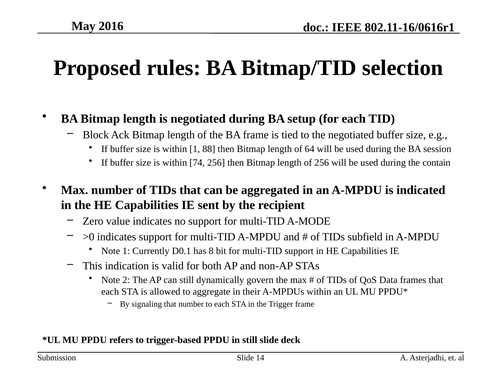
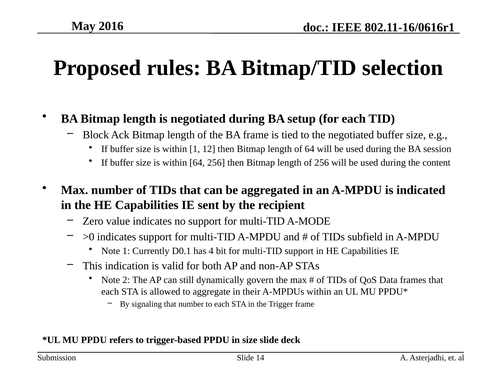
88: 88 -> 12
within 74: 74 -> 64
contain: contain -> content
8: 8 -> 4
in still: still -> size
